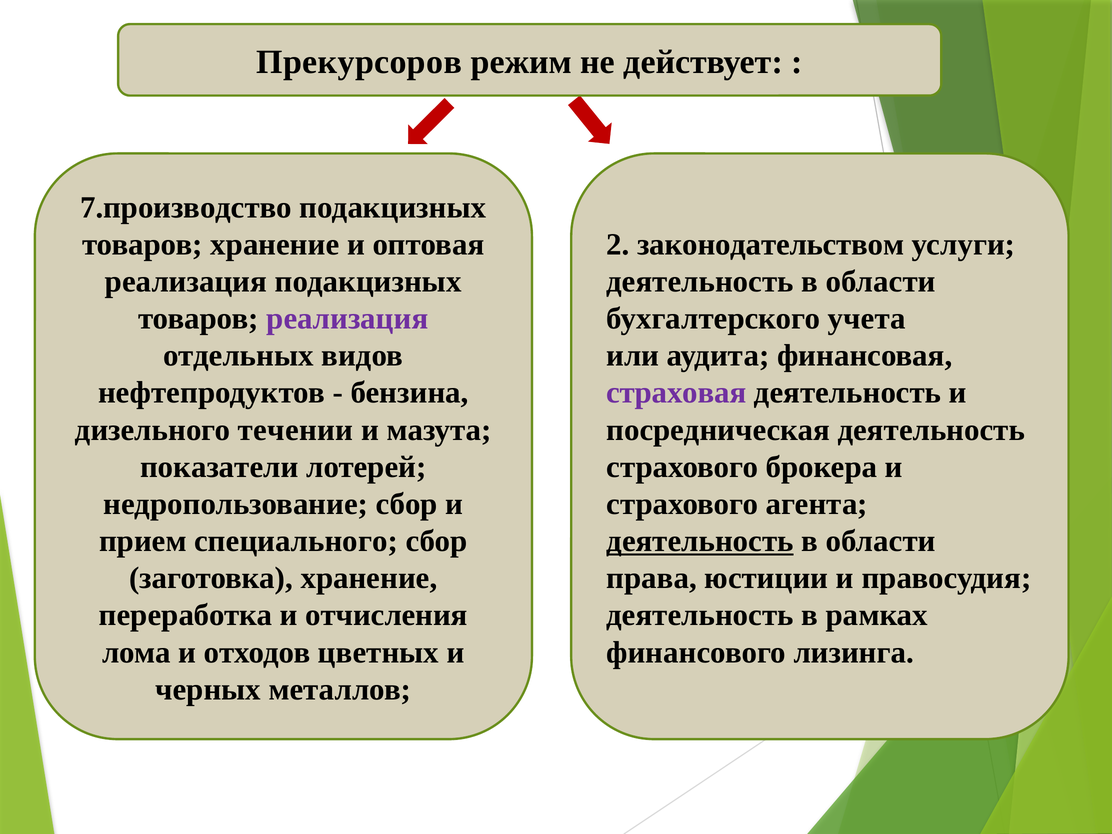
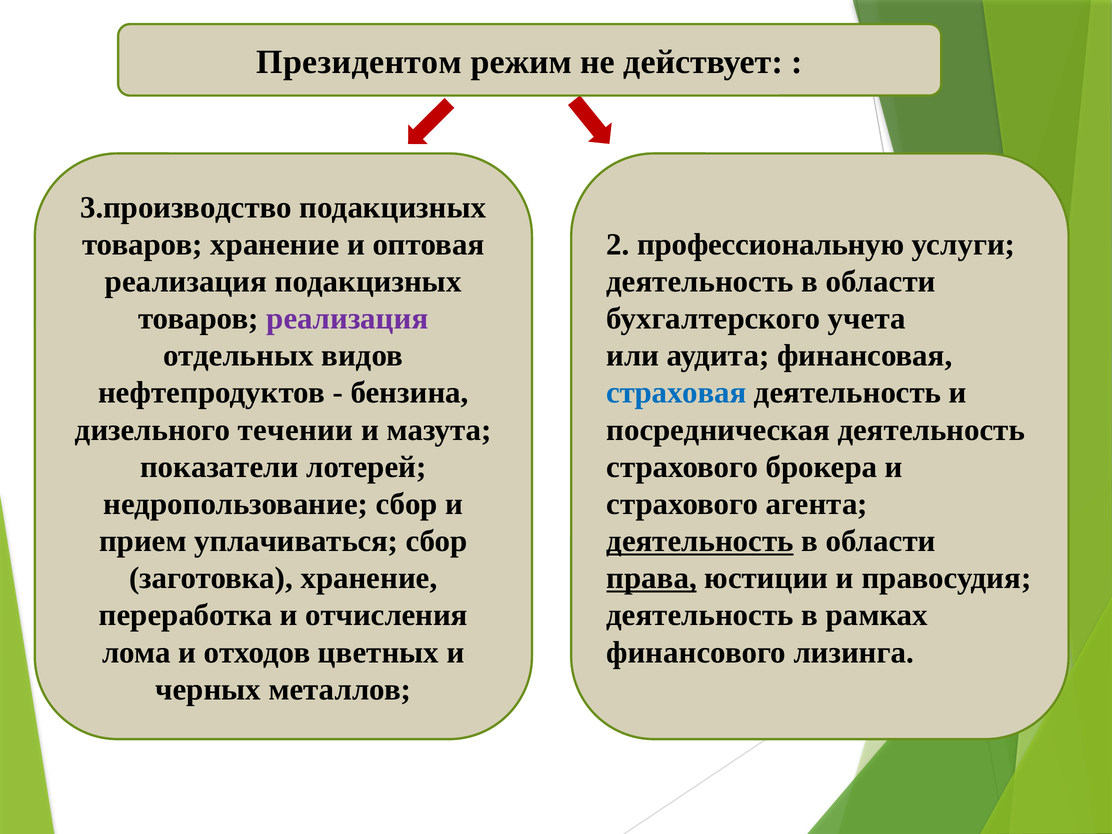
Прекурсоров: Прекурсоров -> Президентом
7.производство: 7.производство -> 3.производство
законодательством: законодательством -> профессиональную
страховая colour: purple -> blue
специального: специального -> уплачиваться
права underline: none -> present
